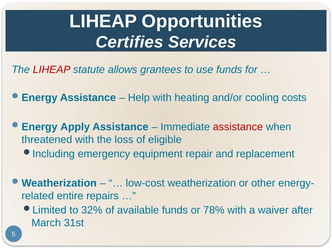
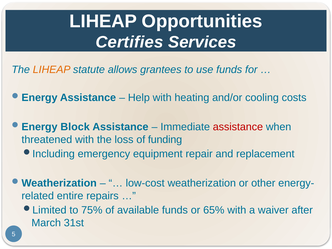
LIHEAP at (52, 70) colour: red -> orange
Apply: Apply -> Block
eligible: eligible -> funding
32%: 32% -> 75%
78%: 78% -> 65%
